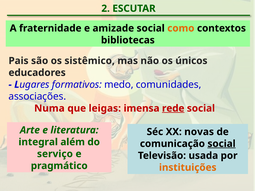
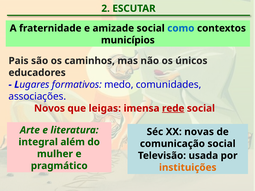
como colour: orange -> blue
bibliotecas: bibliotecas -> municípios
sistêmico: sistêmico -> caminhos
Numa: Numa -> Novos
social at (222, 144) underline: present -> none
serviço: serviço -> mulher
